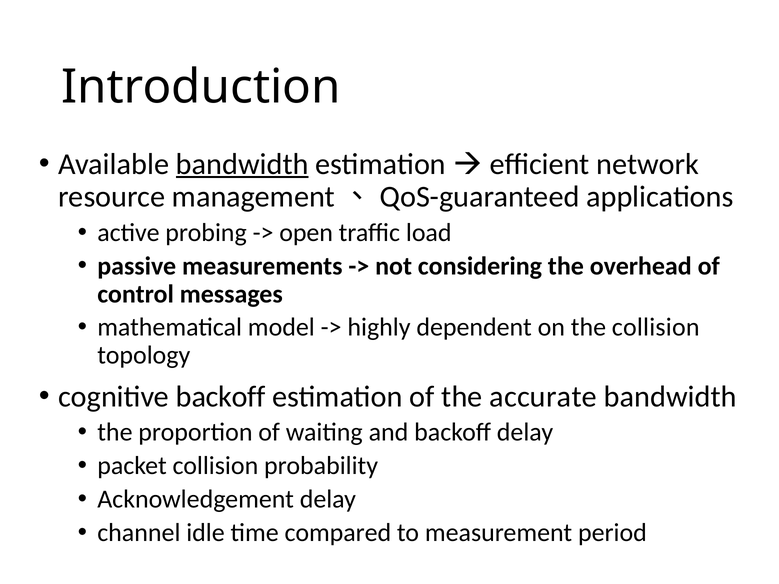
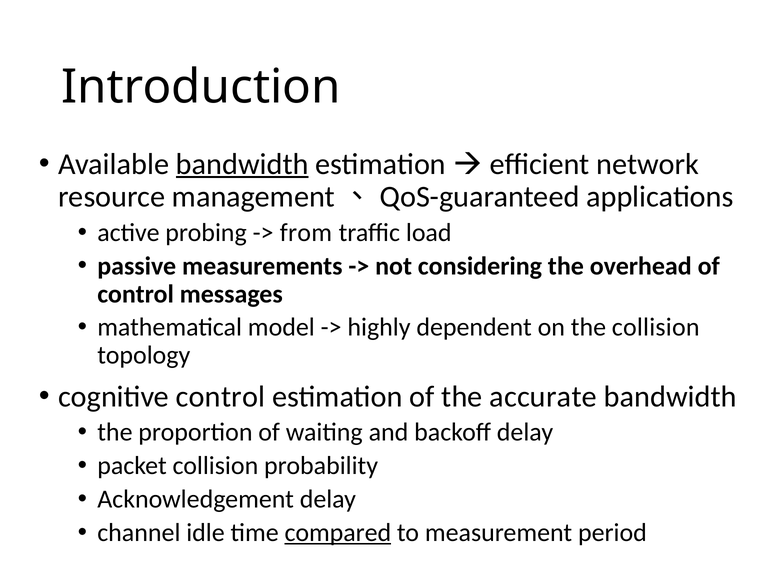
open: open -> from
cognitive backoff: backoff -> control
compared underline: none -> present
